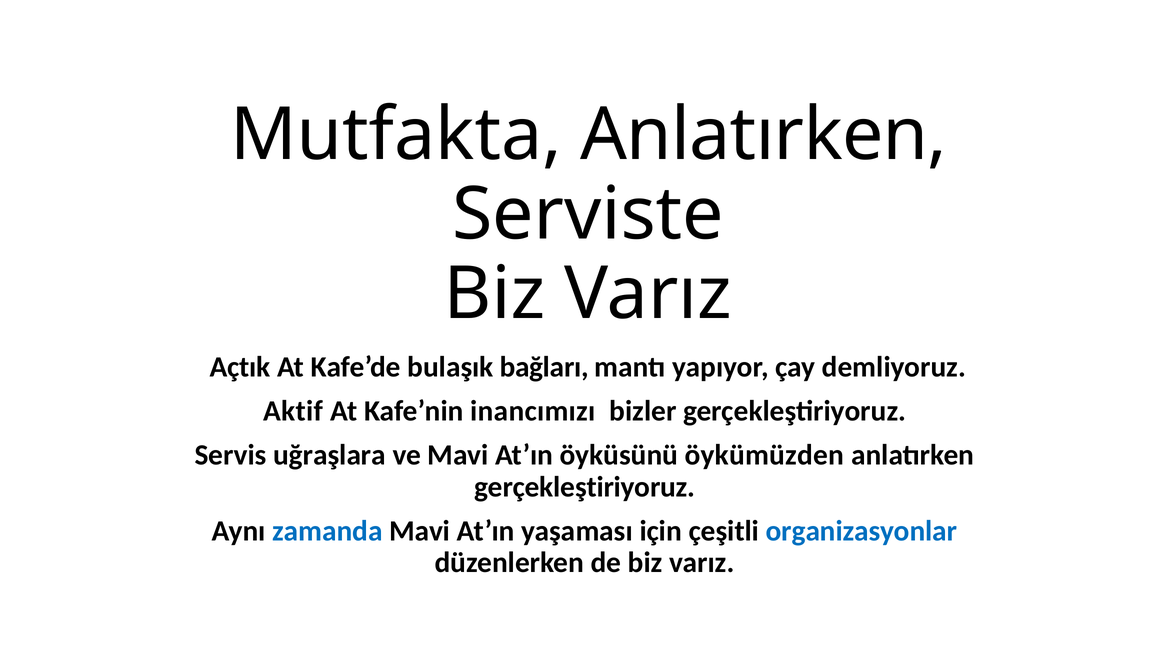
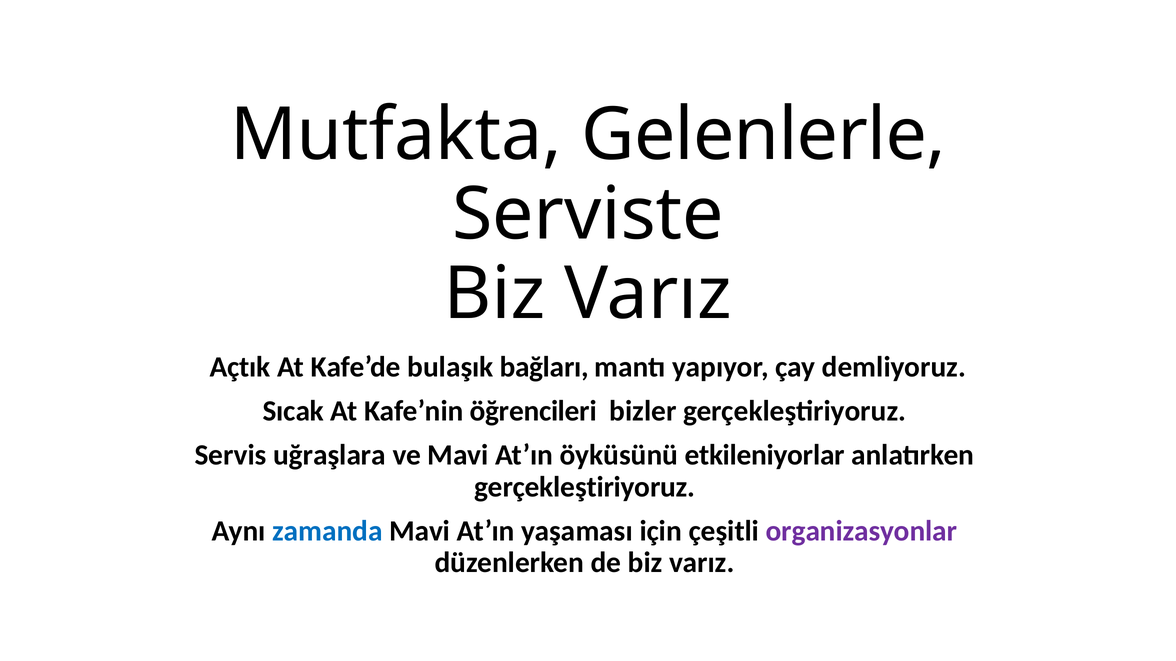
Mutfakta Anlatırken: Anlatırken -> Gelenlerle
Aktif: Aktif -> Sıcak
inancımızı: inancımızı -> öğrencileri
öykümüzden: öykümüzden -> etkileniyorlar
organizasyonlar colour: blue -> purple
